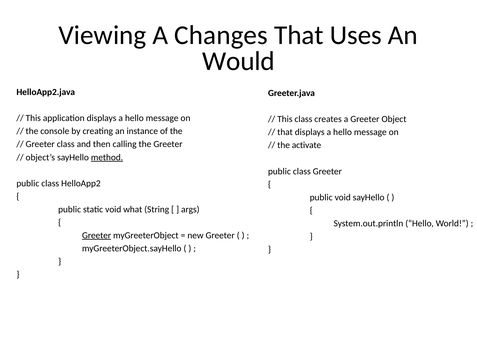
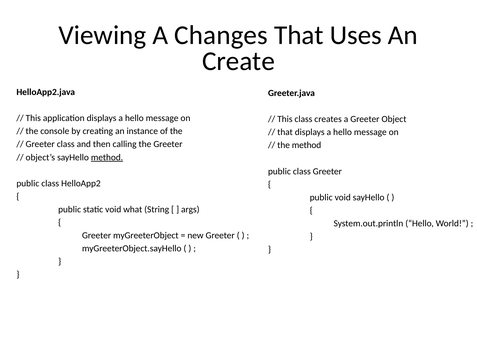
Would: Would -> Create
the activate: activate -> method
Greeter at (97, 235) underline: present -> none
